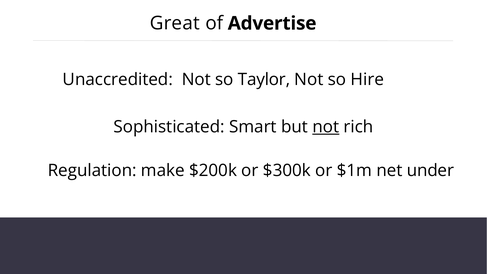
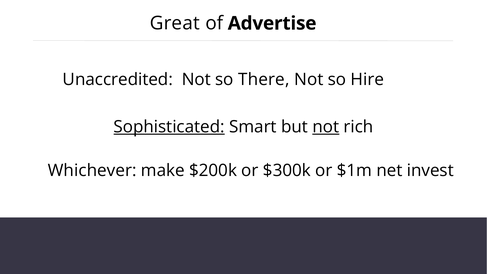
Taylor: Taylor -> There
Sophisticated underline: none -> present
Regulation: Regulation -> Whichever
under: under -> invest
